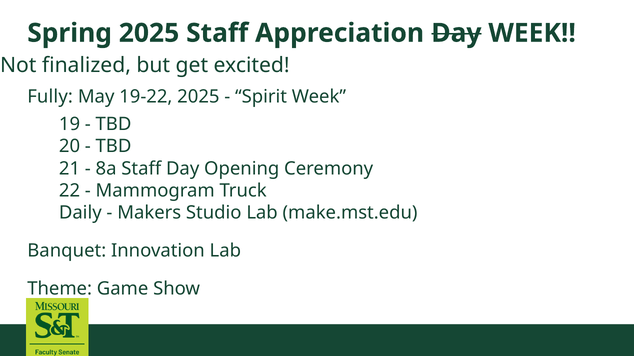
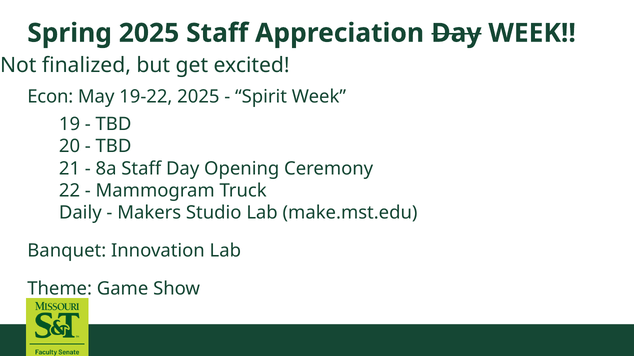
Fully: Fully -> Econ
